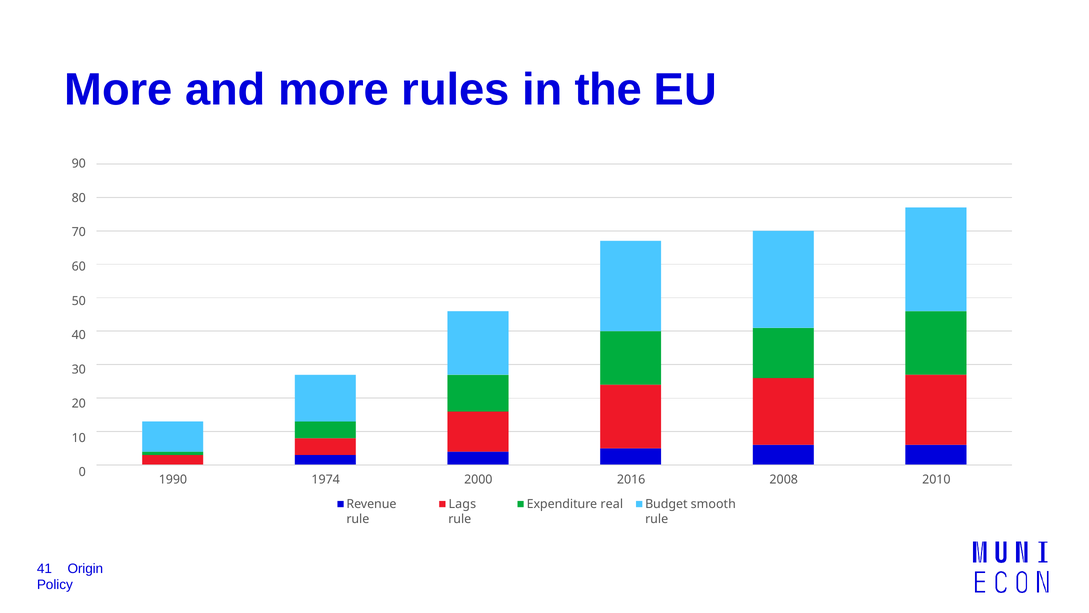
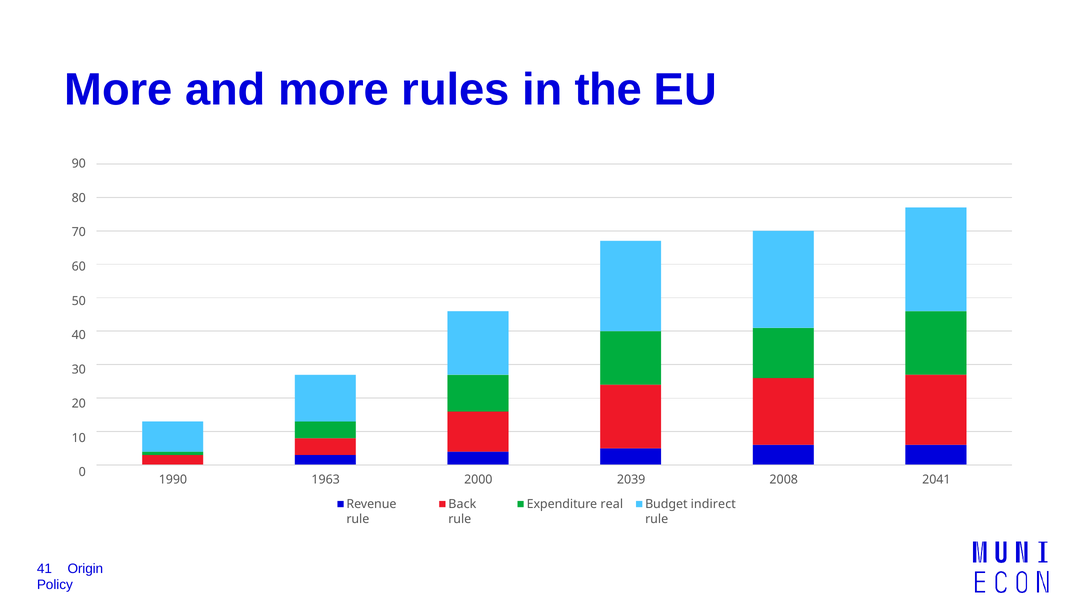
1974: 1974 -> 1963
2016: 2016 -> 2039
2010: 2010 -> 2041
Lags: Lags -> Back
smooth: smooth -> indirect
